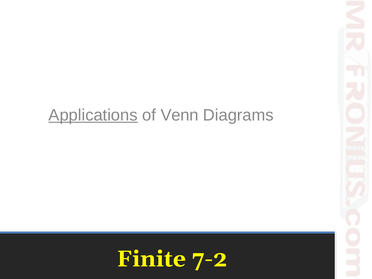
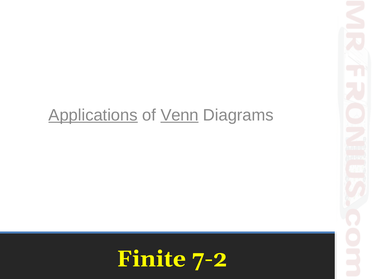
Venn underline: none -> present
